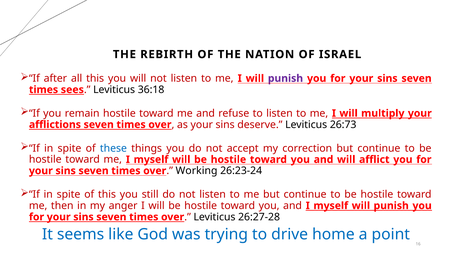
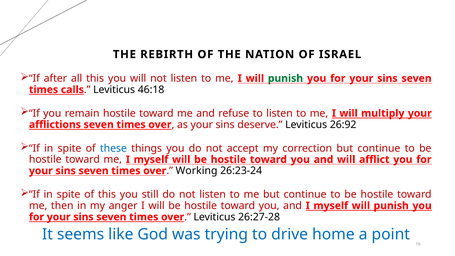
punish at (285, 78) colour: purple -> green
sees: sees -> calls
36:18: 36:18 -> 46:18
26:73: 26:73 -> 26:92
